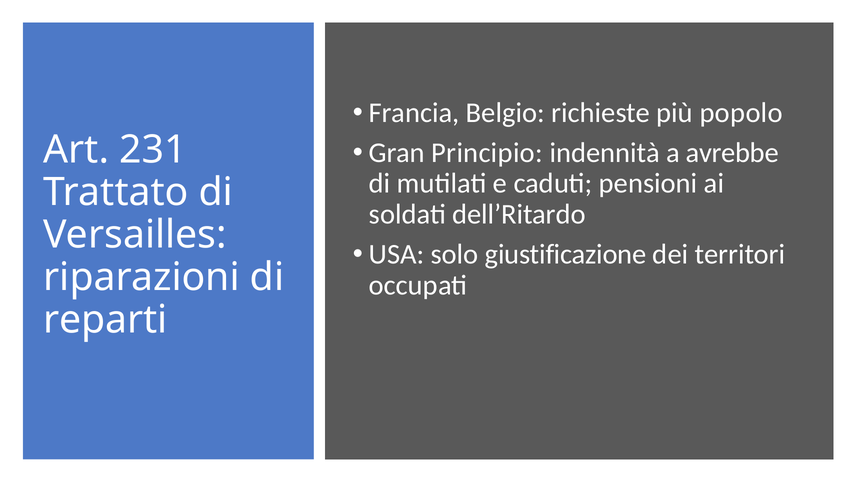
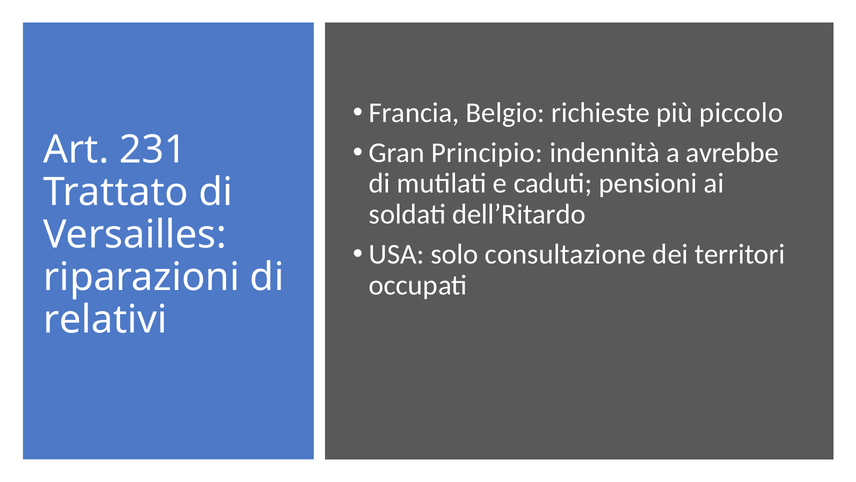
popolo: popolo -> piccolo
giustificazione: giustificazione -> consultazione
reparti: reparti -> relativi
